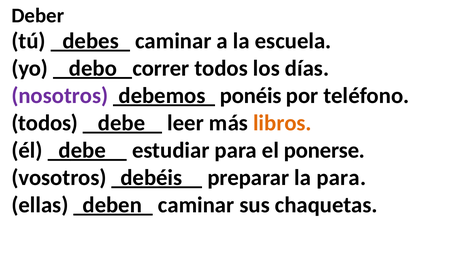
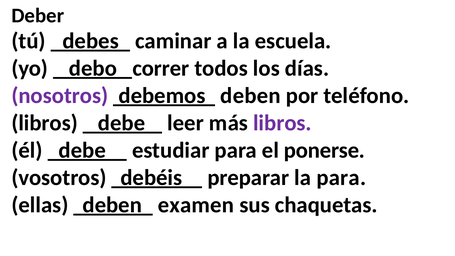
ponéis at (251, 96): ponéis -> deben
todos at (45, 123): todos -> libros
libros at (282, 123) colour: orange -> purple
caminar at (196, 205): caminar -> examen
